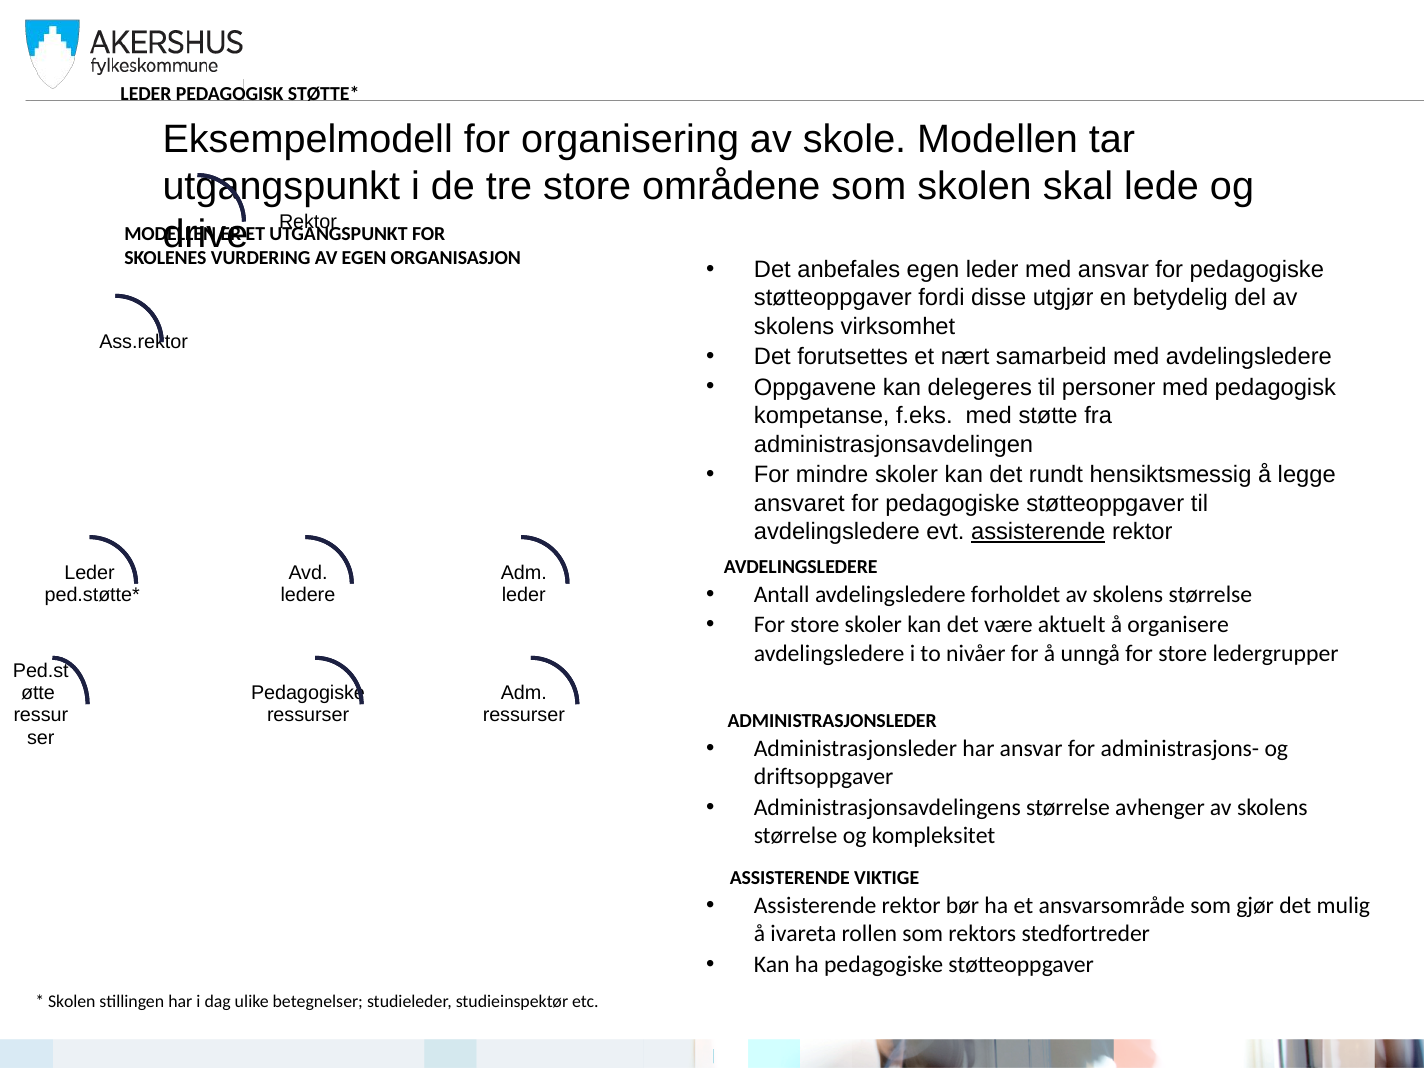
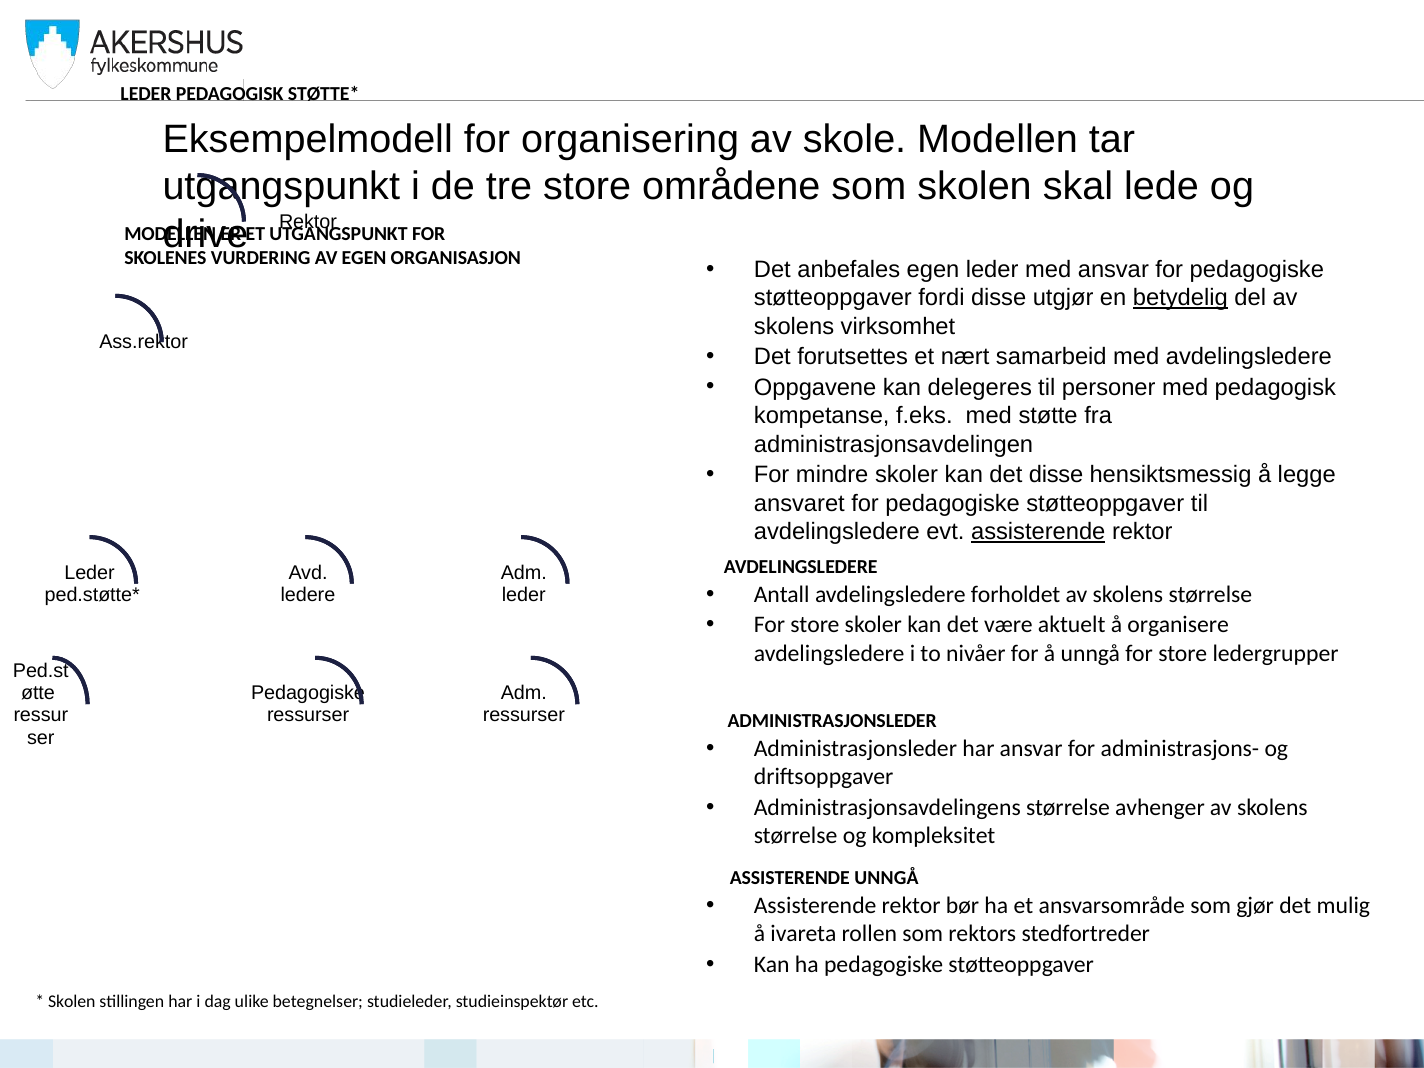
betydelig underline: none -> present
det rundt: rundt -> disse
ASSISTERENDE VIKTIGE: VIKTIGE -> UNNGÅ
